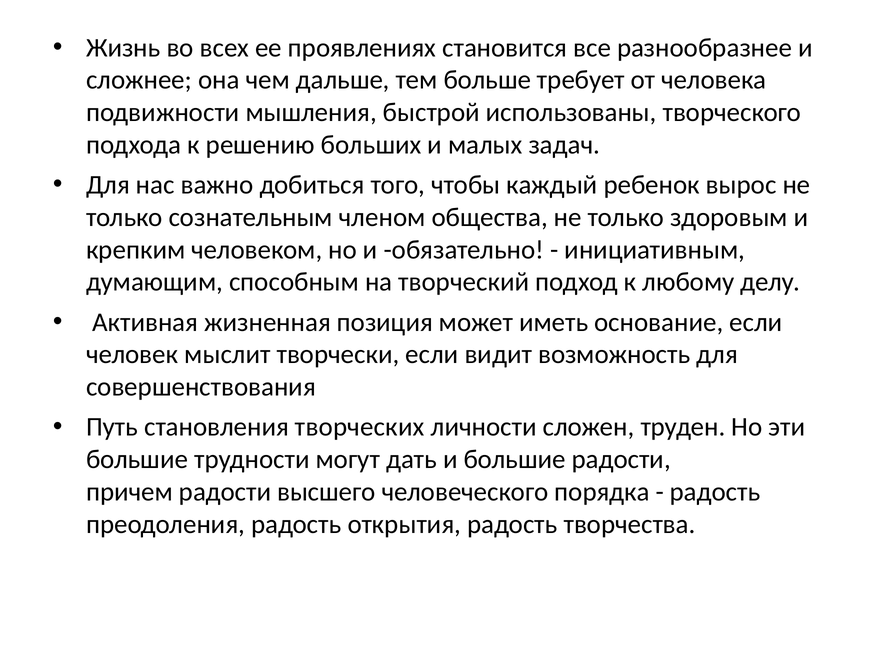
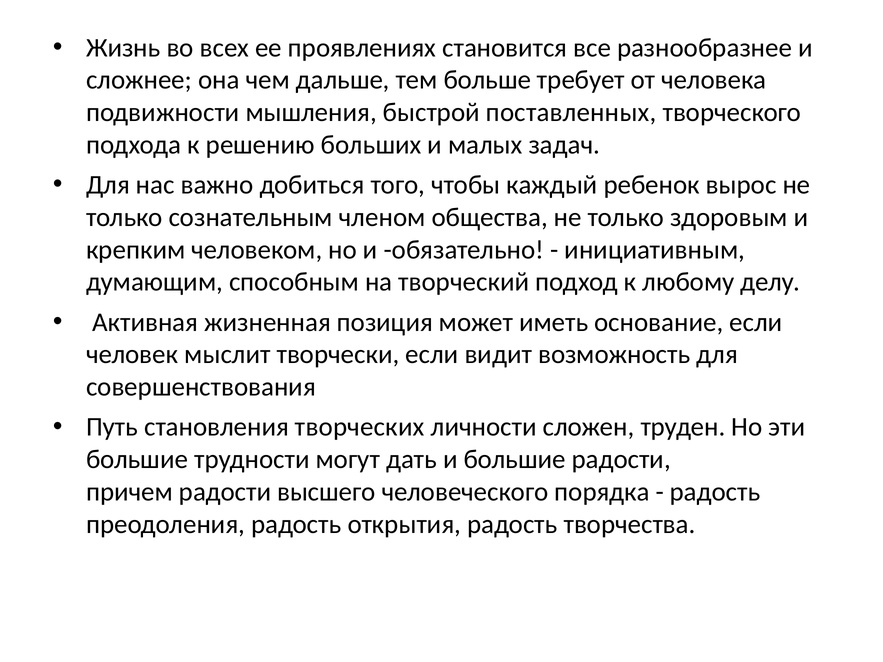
использованы: использованы -> поставленных
